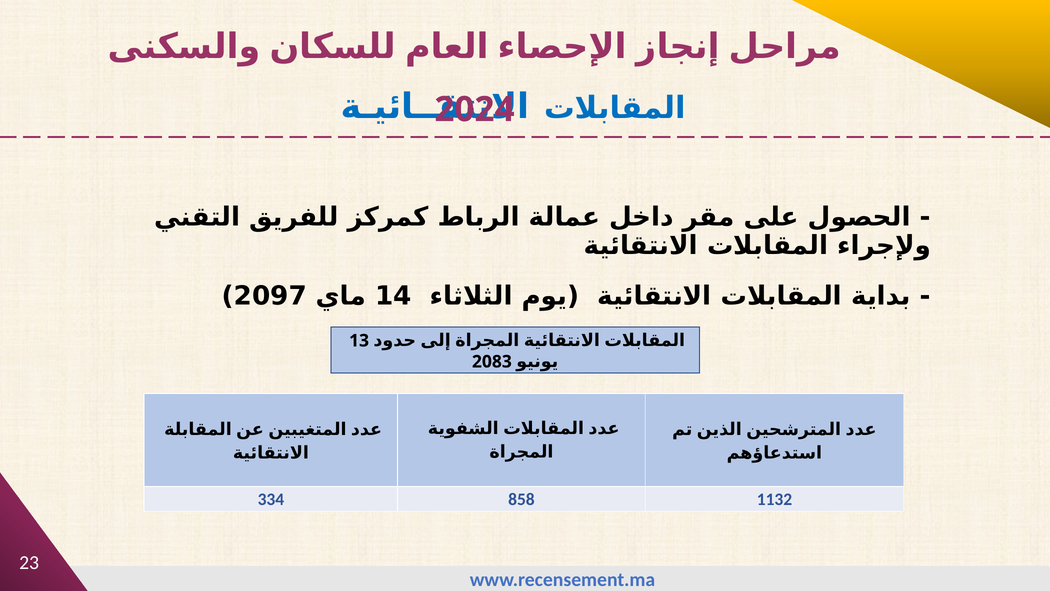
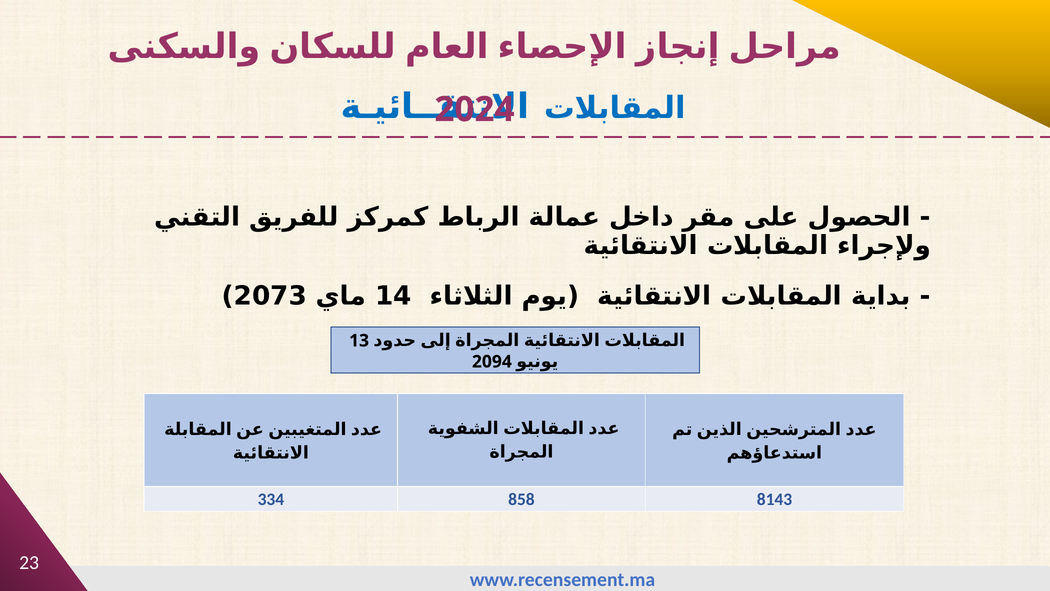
2097: 2097 -> 2073
2083: 2083 -> 2094
1132: 1132 -> 8143
